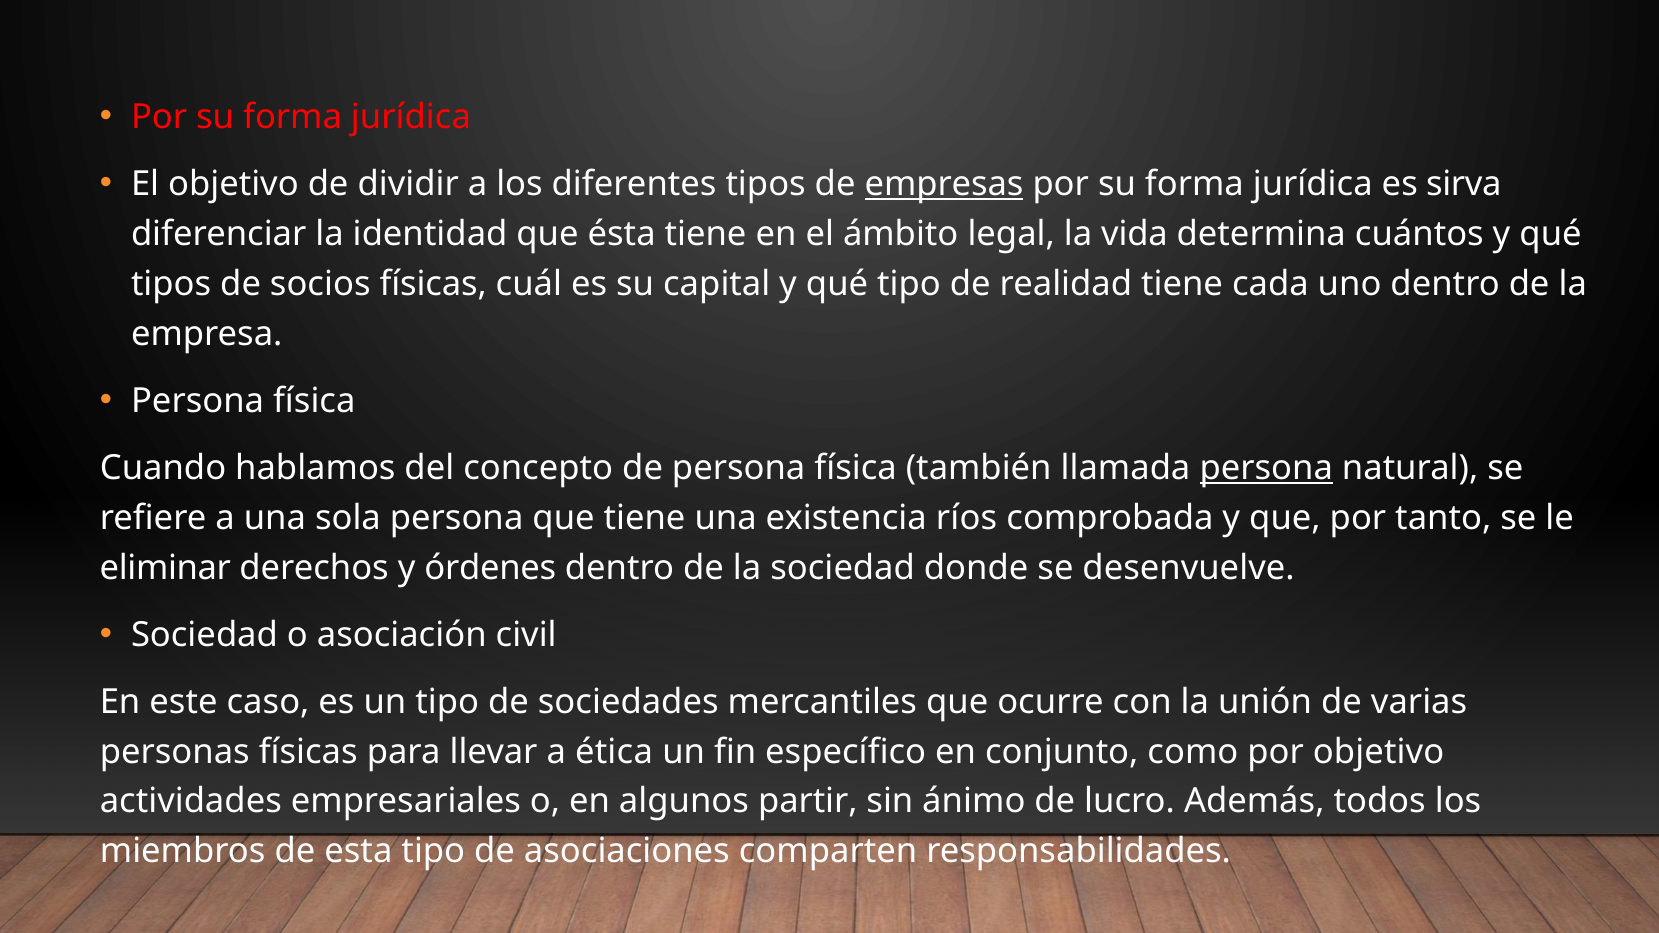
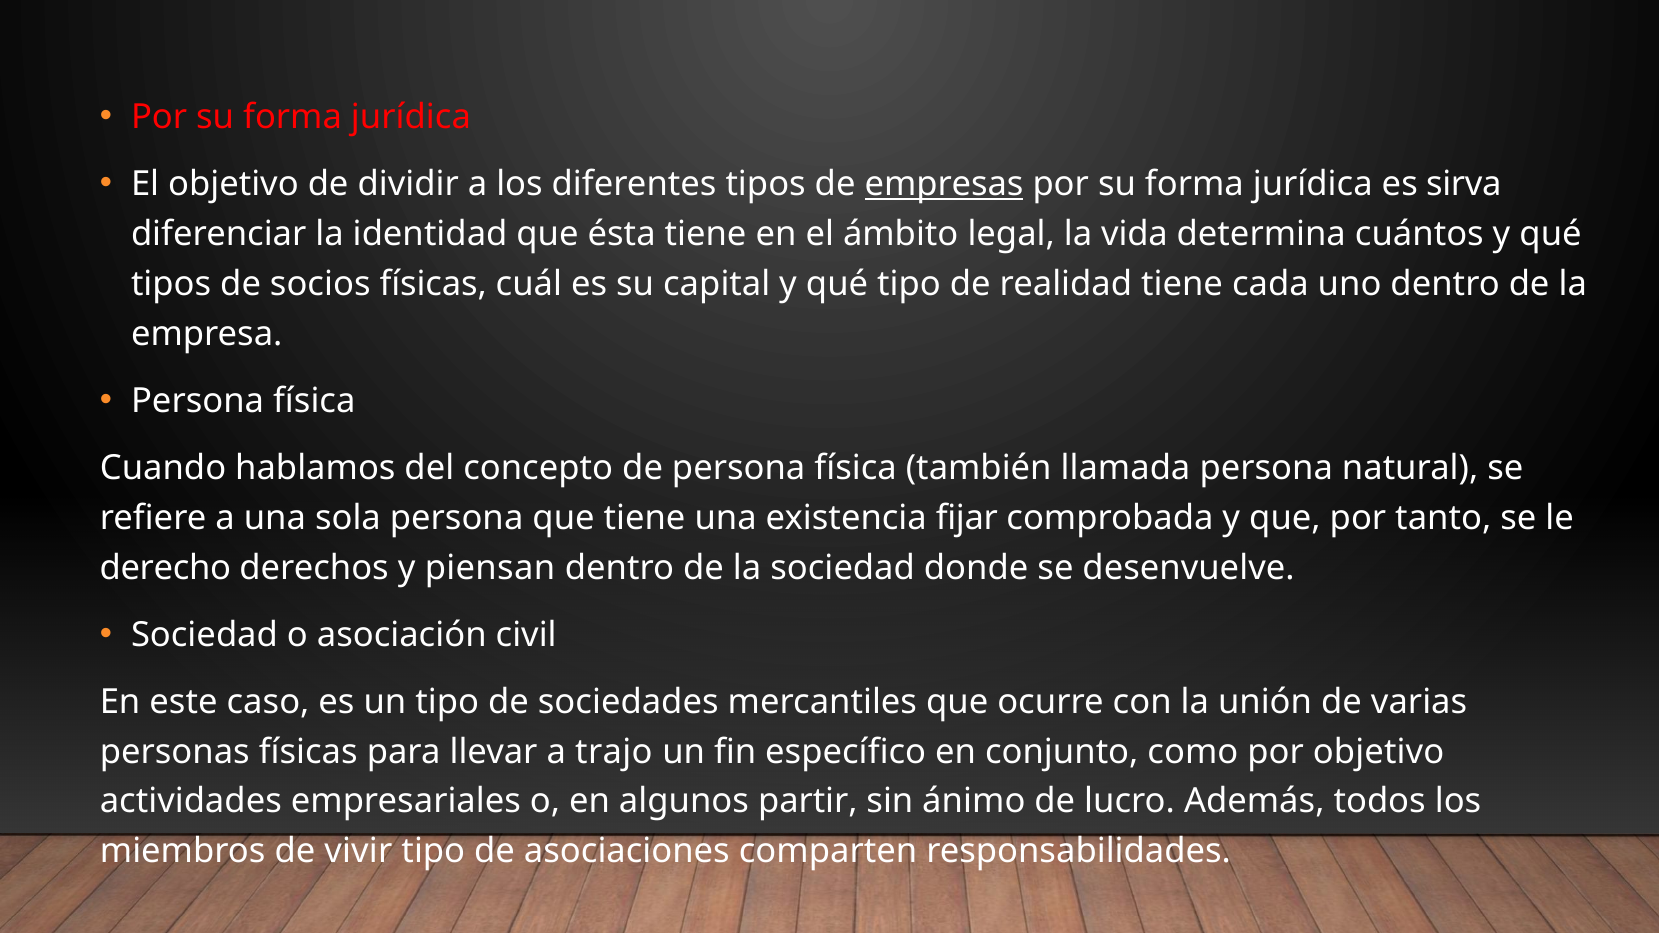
persona at (1266, 468) underline: present -> none
ríos: ríos -> fijar
eliminar: eliminar -> derecho
órdenes: órdenes -> piensan
ética: ética -> trajo
esta: esta -> vivir
